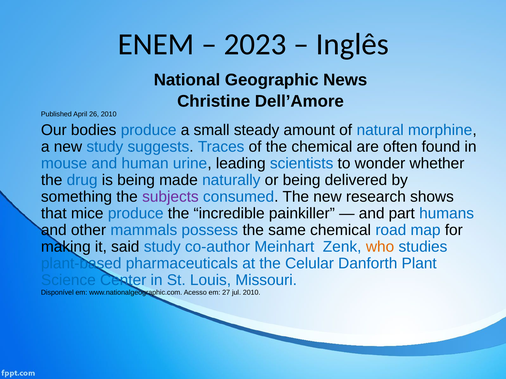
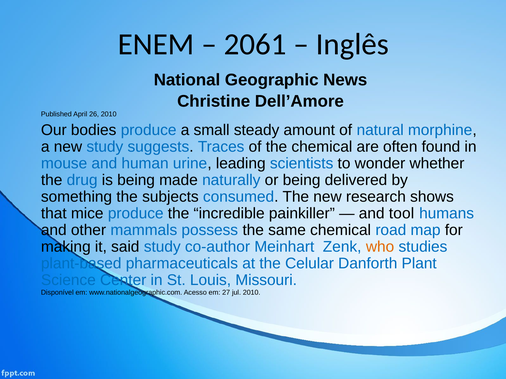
2023: 2023 -> 2061
subjects colour: purple -> black
part: part -> tool
